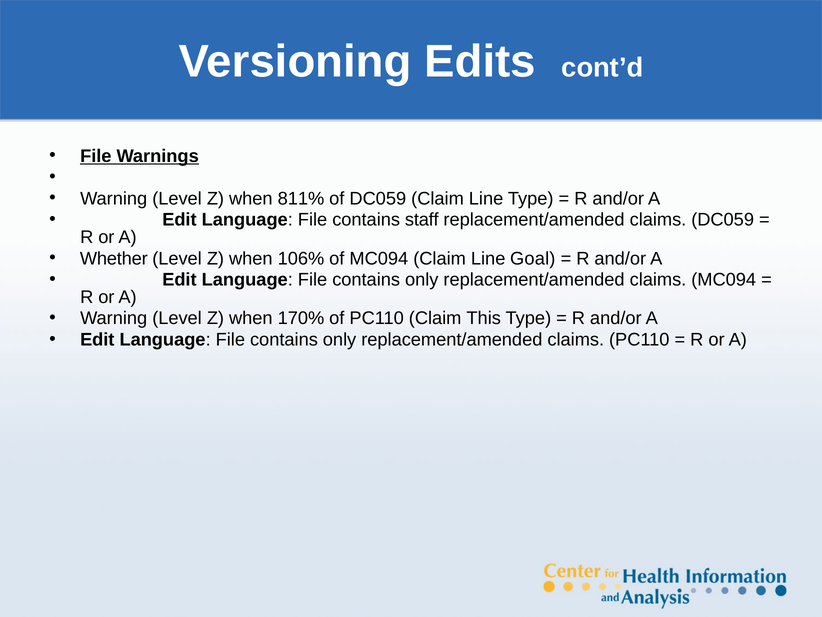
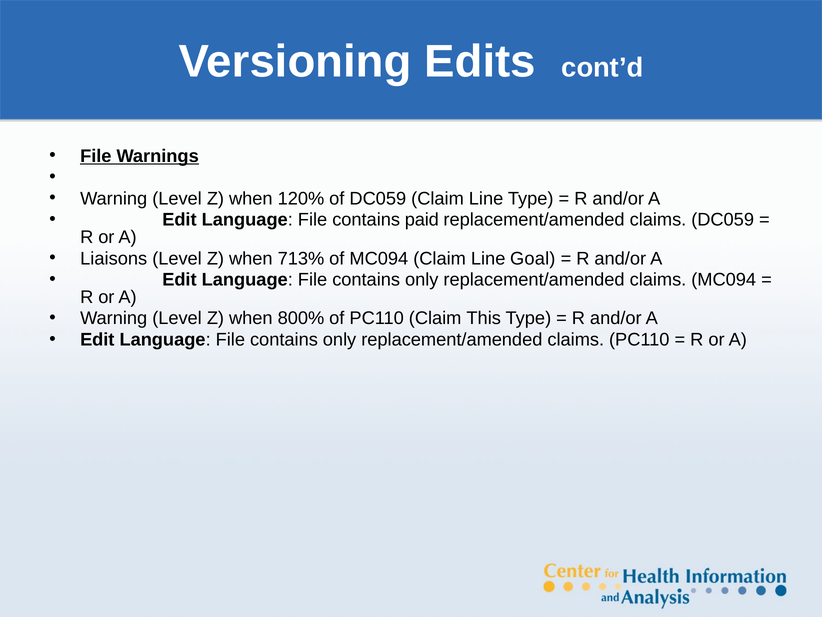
811%: 811% -> 120%
staff: staff -> paid
Whether: Whether -> Liaisons
106%: 106% -> 713%
170%: 170% -> 800%
